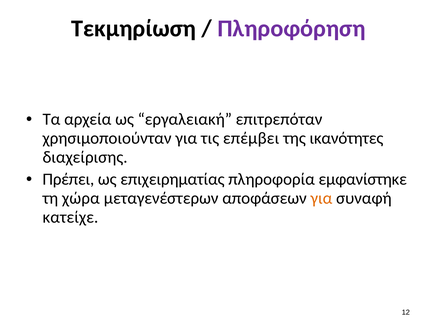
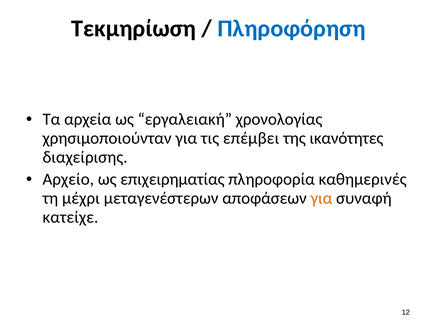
Πληροφόρηση colour: purple -> blue
επιτρεπόταν: επιτρεπόταν -> χρονολογίας
Πρέπει: Πρέπει -> Αρχείο
εμφανίστηκε: εμφανίστηκε -> καθημερινές
χώρα: χώρα -> μέχρι
